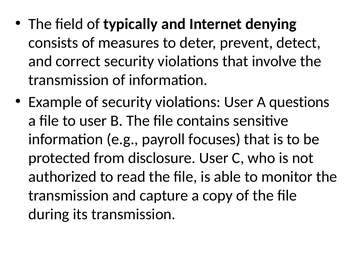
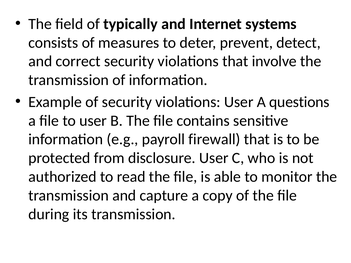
denying: denying -> systems
focuses: focuses -> firewall
